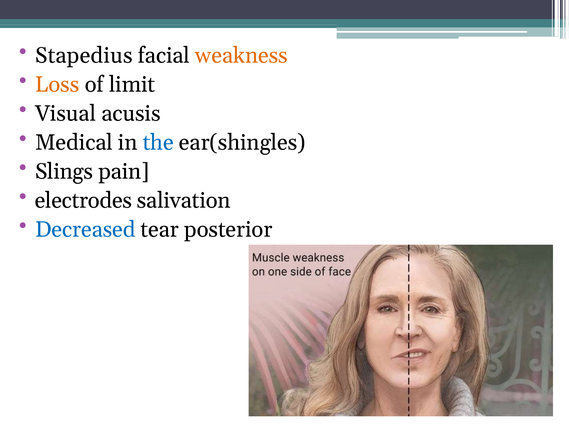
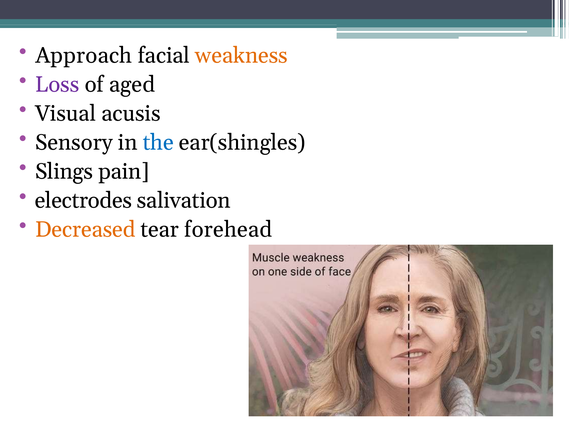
Stapedius: Stapedius -> Approach
Loss colour: orange -> purple
limit: limit -> aged
Medical: Medical -> Sensory
Decreased colour: blue -> orange
posterior: posterior -> forehead
